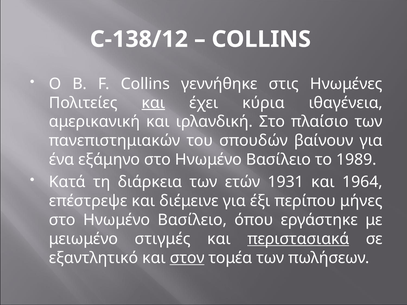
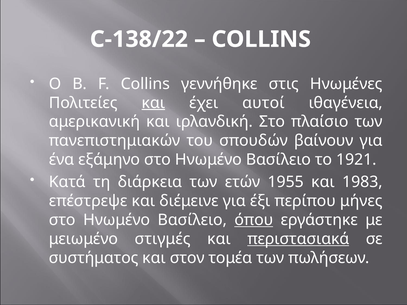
C-138/12: C-138/12 -> C-138/22
κύρια: κύρια -> αυτοί
1989: 1989 -> 1921
1931: 1931 -> 1955
1964: 1964 -> 1983
όπου underline: none -> present
εξαντλητικό: εξαντλητικό -> συστήματος
στον underline: present -> none
